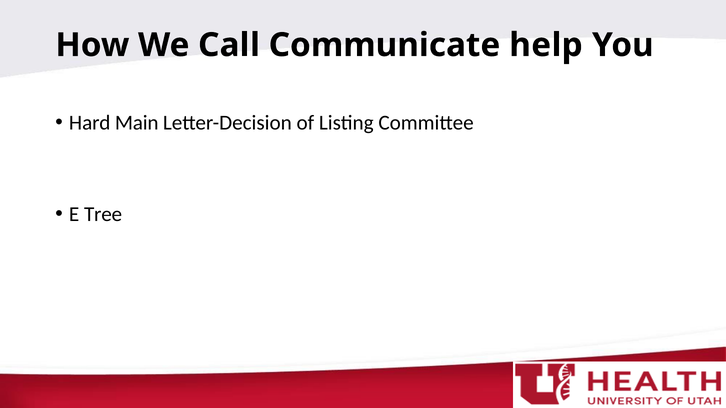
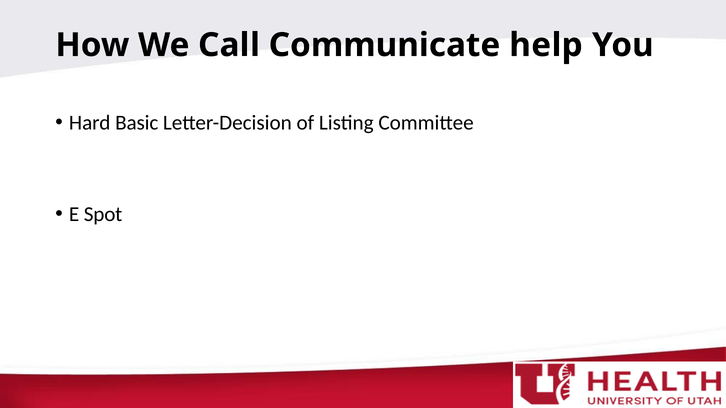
Main: Main -> Basic
Tree: Tree -> Spot
